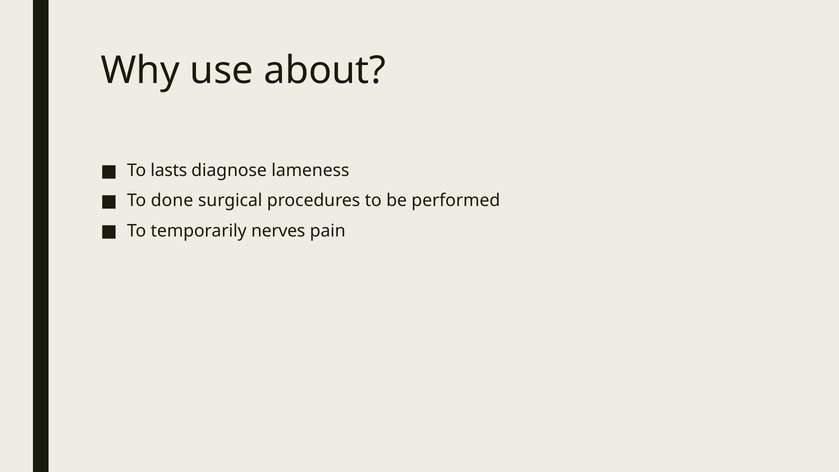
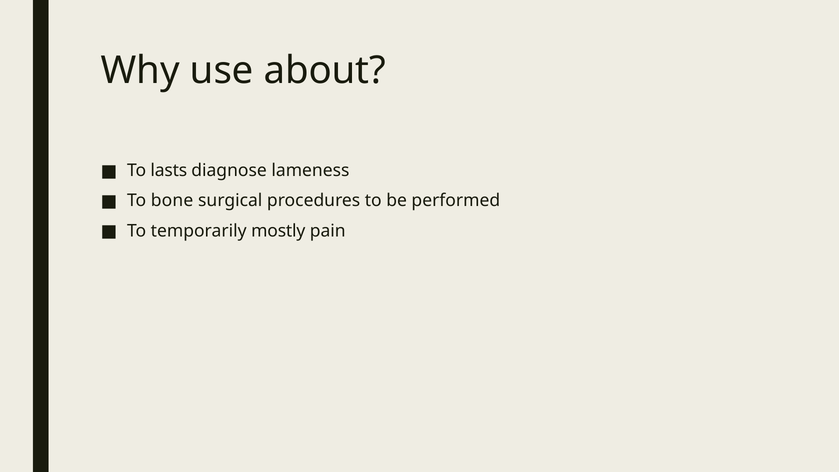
done: done -> bone
nerves: nerves -> mostly
